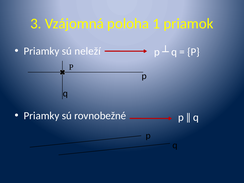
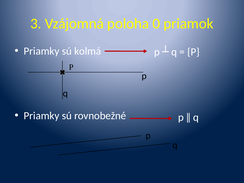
1: 1 -> 0
neleží: neleží -> kolmá
